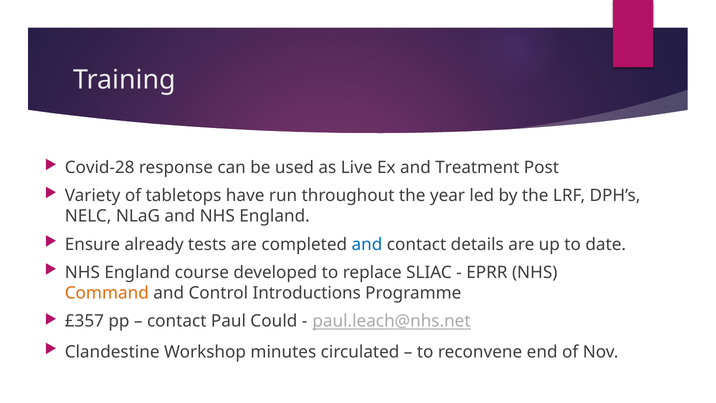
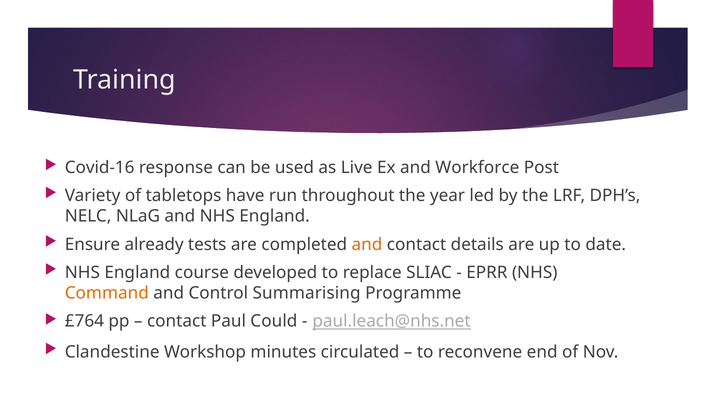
Covid-28: Covid-28 -> Covid-16
Treatment: Treatment -> Workforce
and at (367, 244) colour: blue -> orange
Introductions: Introductions -> Summarising
£357: £357 -> £764
